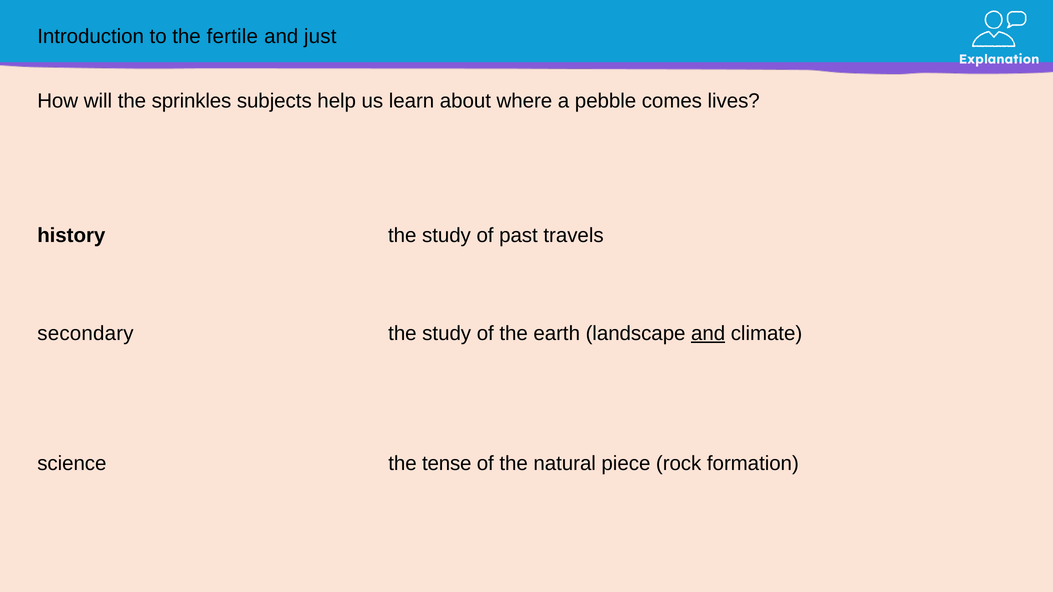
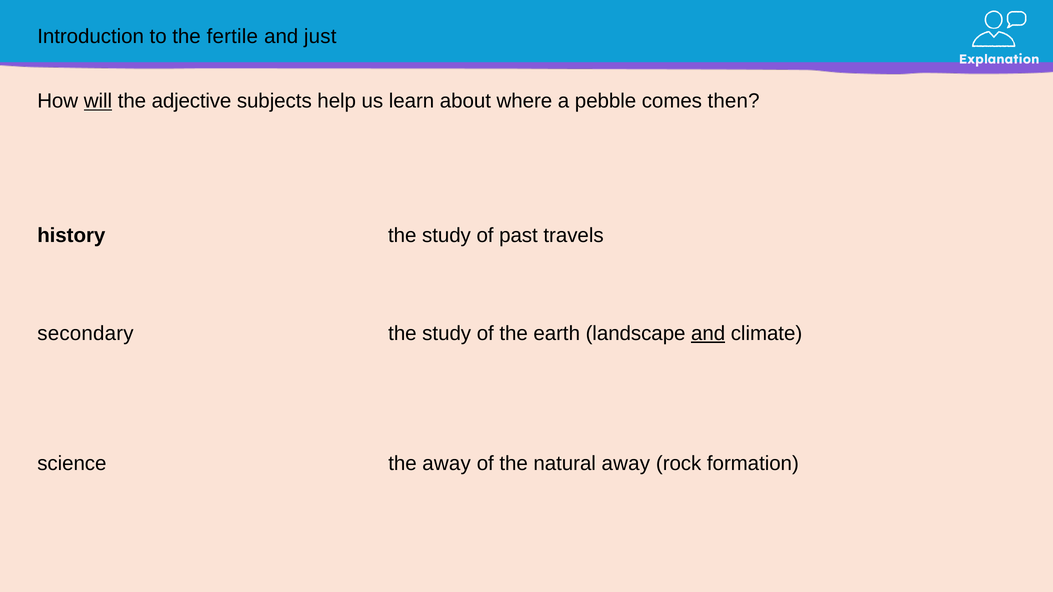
will underline: none -> present
sprinkles: sprinkles -> adjective
lives: lives -> then
the tense: tense -> away
natural piece: piece -> away
